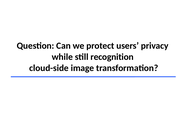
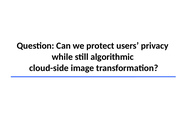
recognition: recognition -> algorithmic
